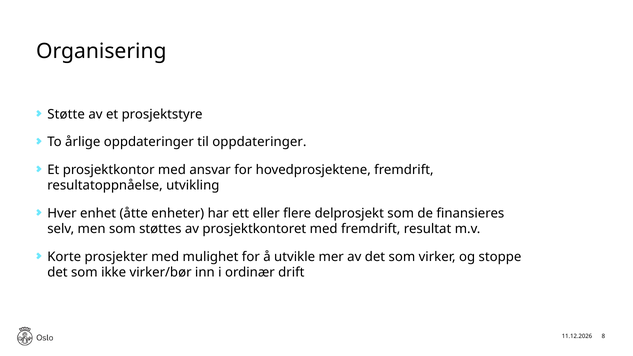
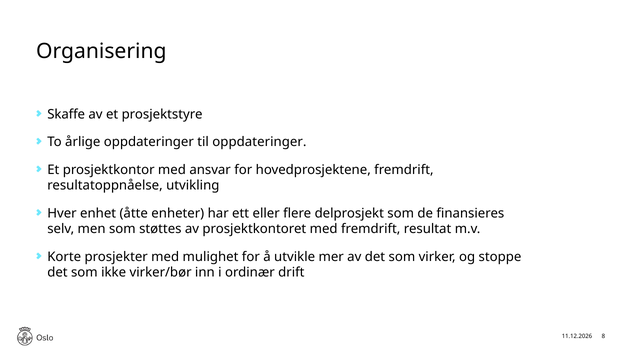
Støtte: Støtte -> Skaffe
